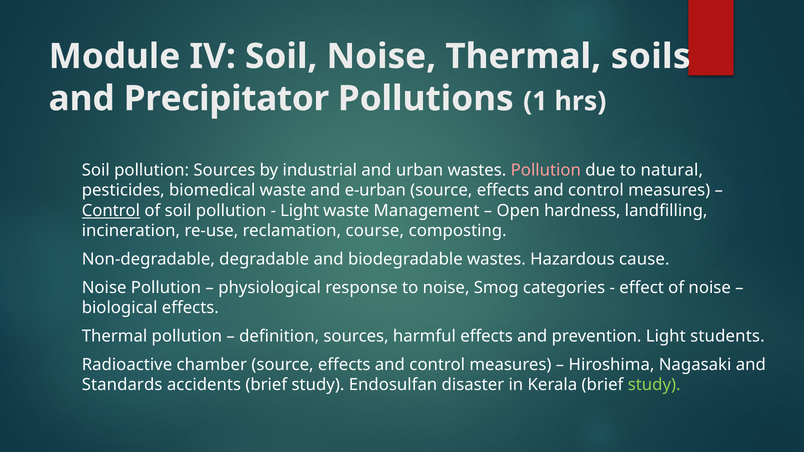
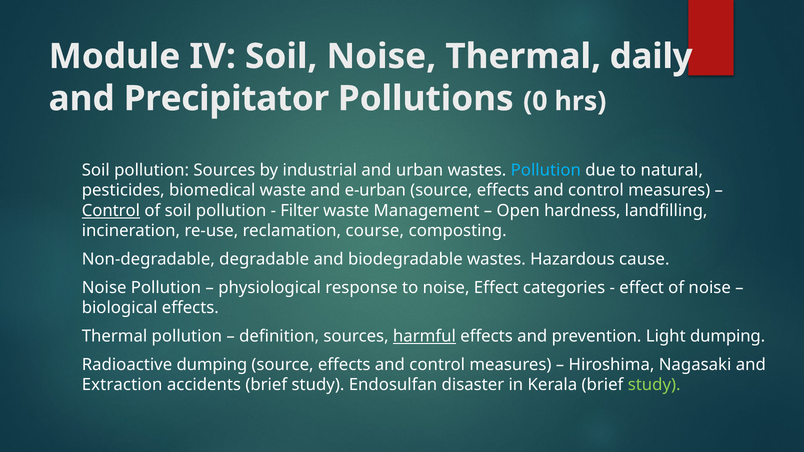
soils: soils -> daily
1: 1 -> 0
Pollution at (546, 170) colour: pink -> light blue
Light at (300, 211): Light -> Filter
noise Smog: Smog -> Effect
harmful underline: none -> present
Light students: students -> dumping
Radioactive chamber: chamber -> dumping
Standards: Standards -> Extraction
